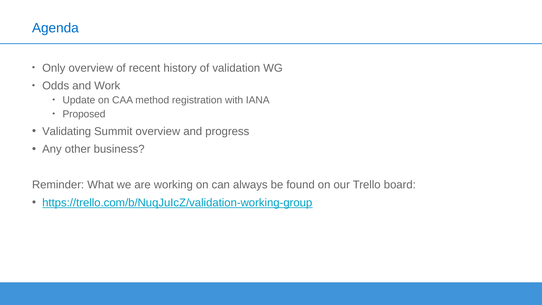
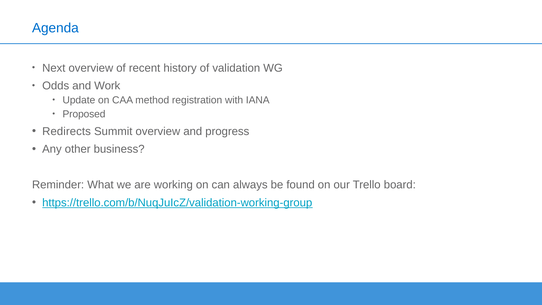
Only: Only -> Next
Validating: Validating -> Redirects
